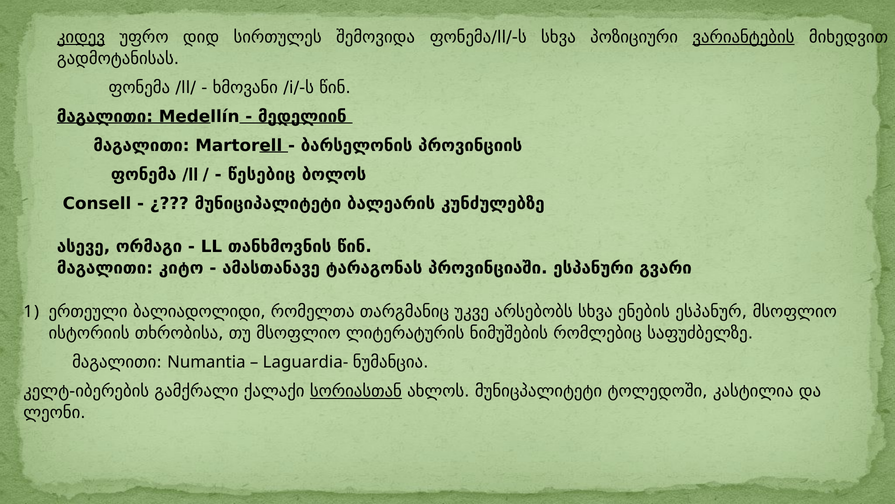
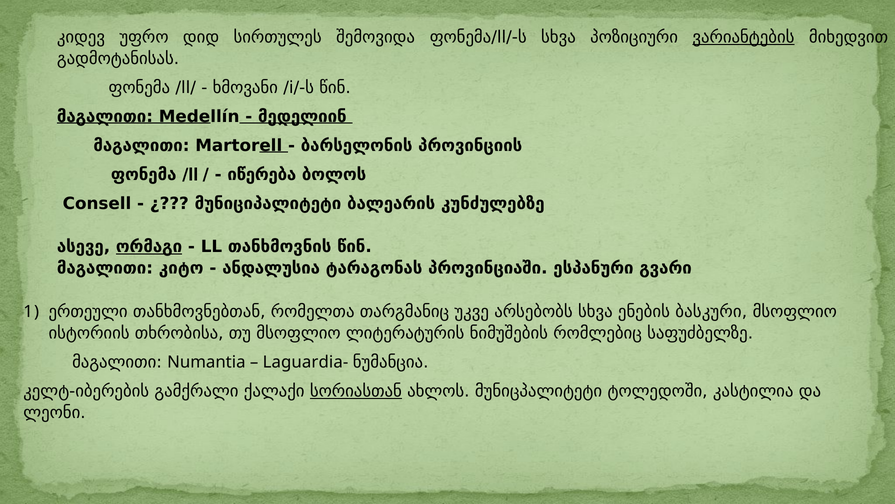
კიდევ underline: present -> none
წესებიც: წესებიც -> იწერება
ორმაგი underline: none -> present
ამასთანავე: ამასთანავე -> ანდალუსია
ბალიადოლიდი: ბალიადოლიდი -> თანხმოვნებთან
ესპანურ: ესპანურ -> ბასკური
